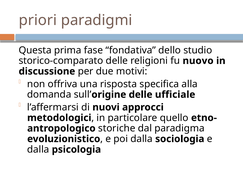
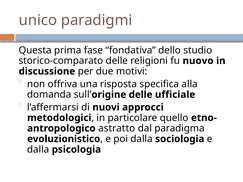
priori: priori -> unico
storiche: storiche -> astratto
